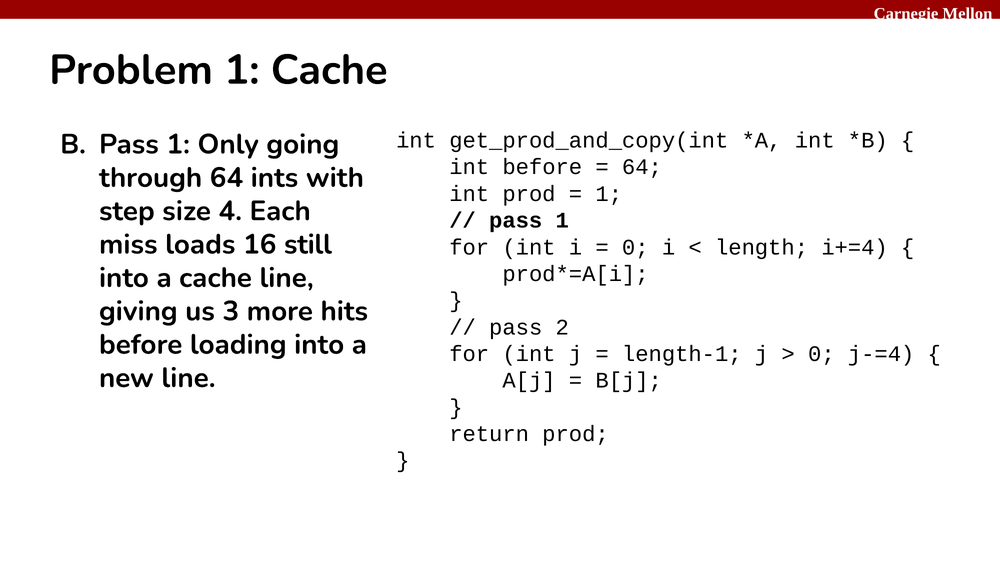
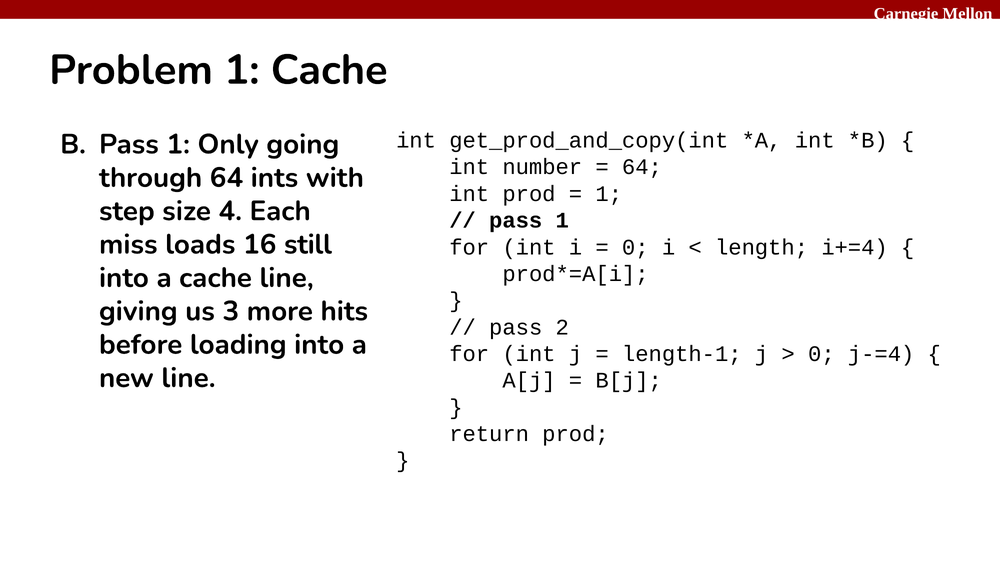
int before: before -> number
